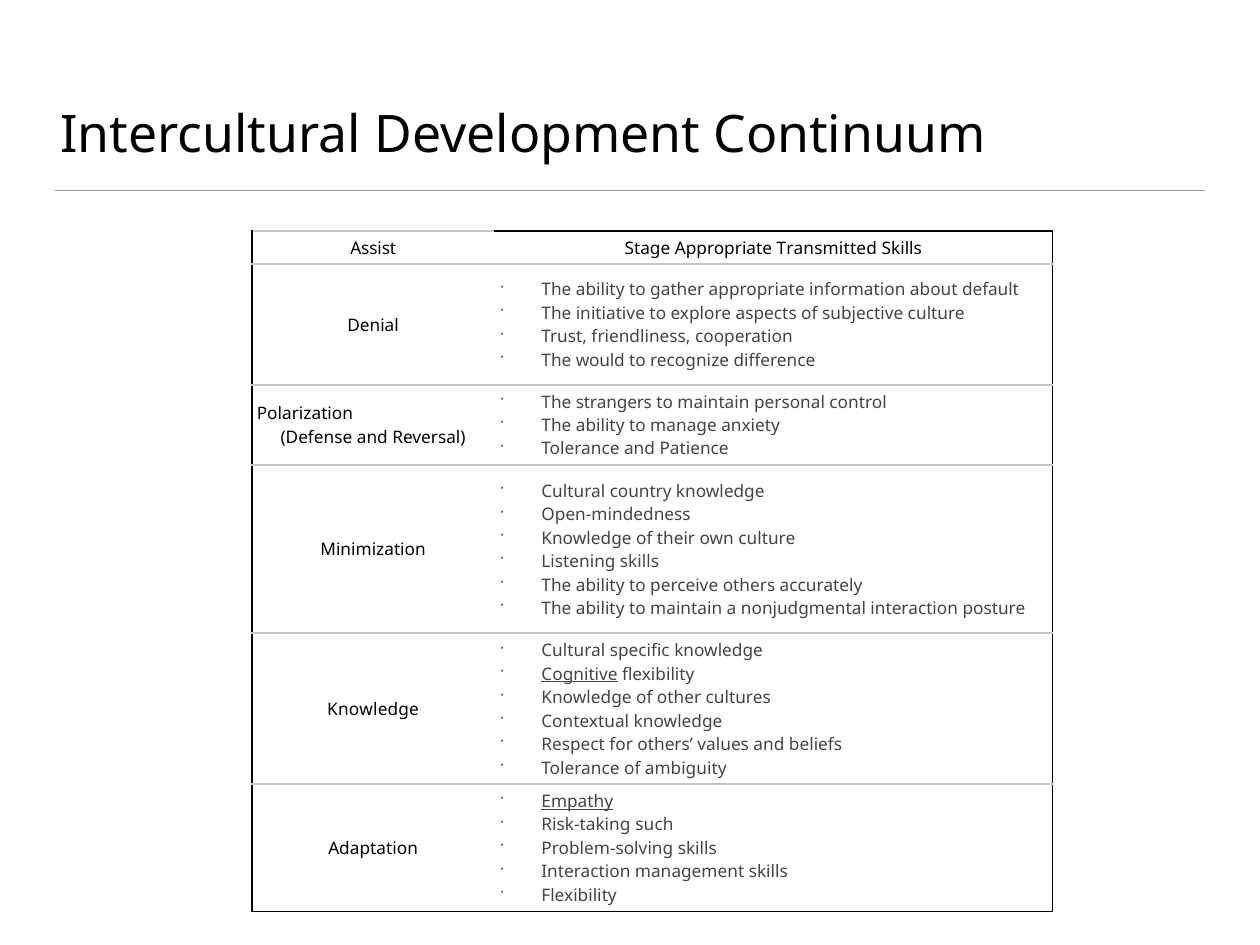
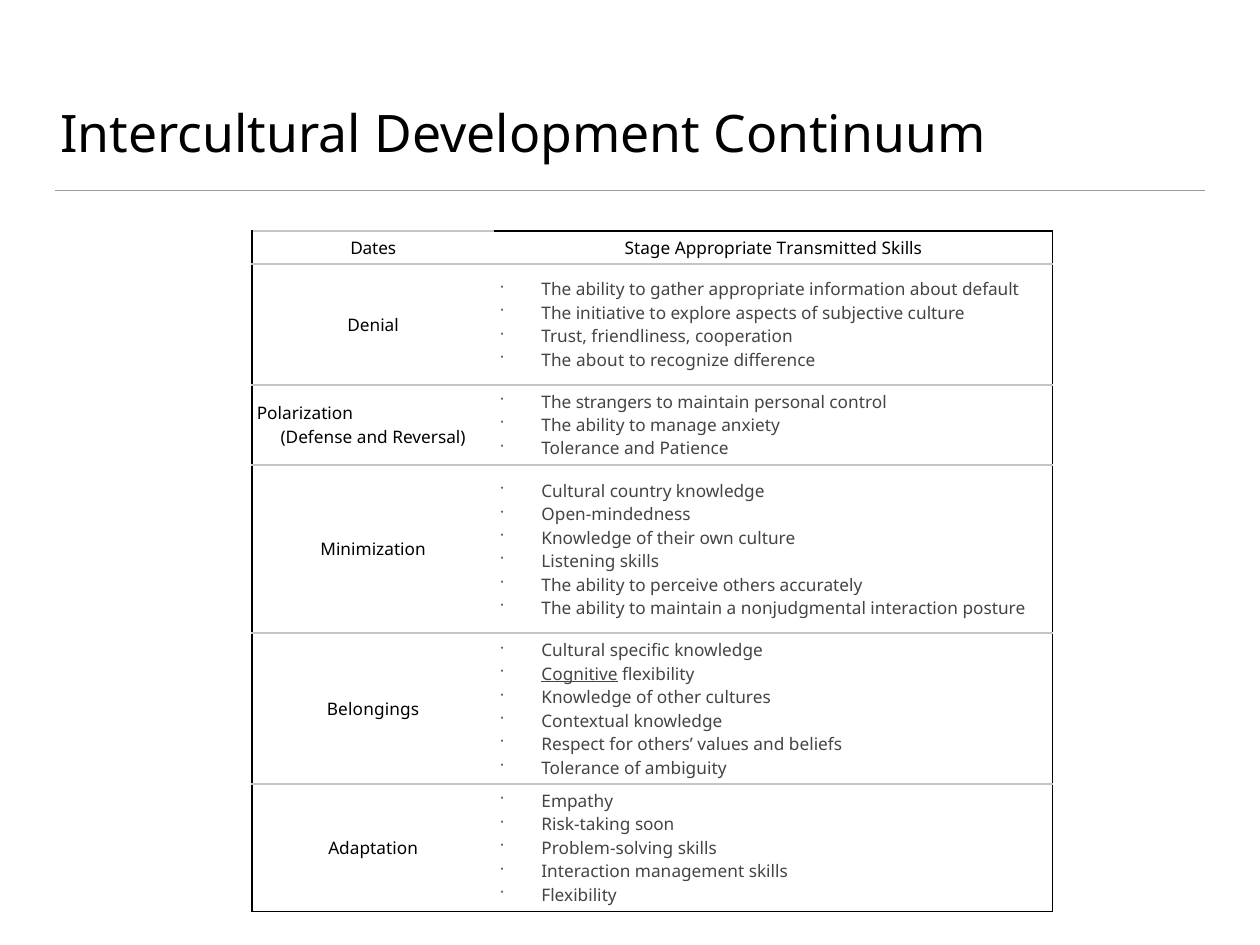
Assist: Assist -> Dates
The would: would -> about
Knowledge at (373, 710): Knowledge -> Belongings
Empathy underline: present -> none
such: such -> soon
